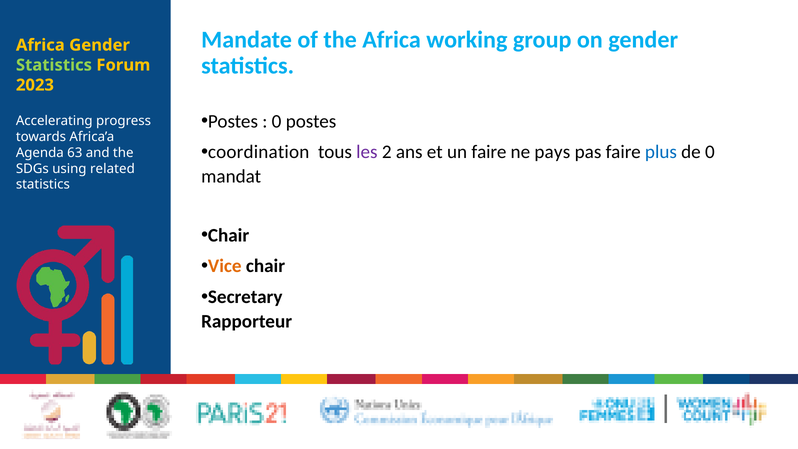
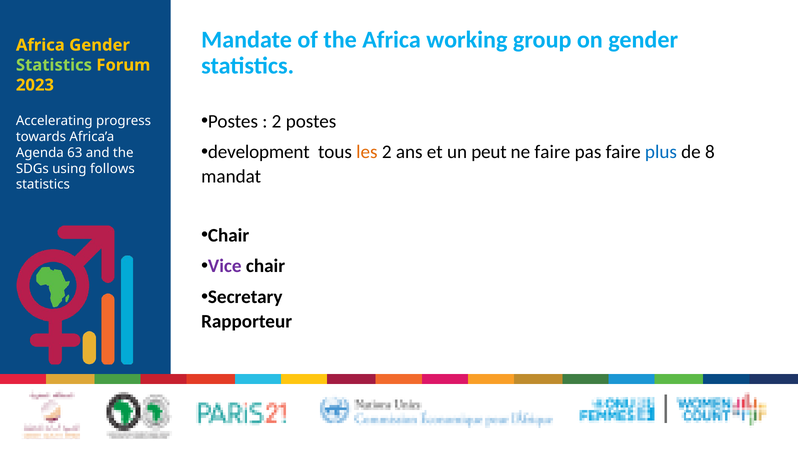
0 at (277, 121): 0 -> 2
coordination: coordination -> development
les colour: purple -> orange
un faire: faire -> peut
ne pays: pays -> faire
de 0: 0 -> 8
related: related -> follows
Vice colour: orange -> purple
